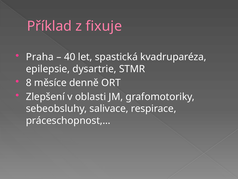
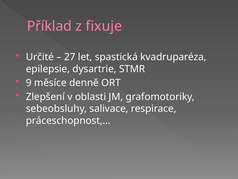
Praha: Praha -> Určité
40: 40 -> 27
8: 8 -> 9
